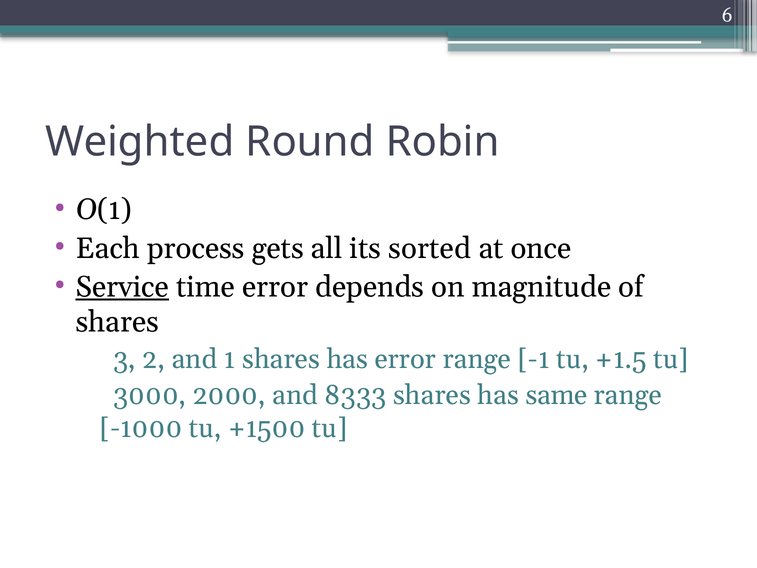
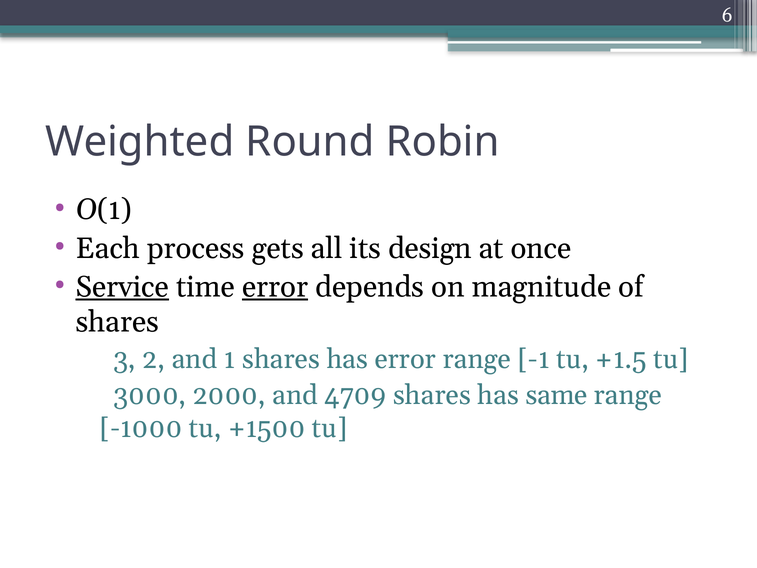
sorted: sorted -> design
error at (275, 287) underline: none -> present
8333: 8333 -> 4709
